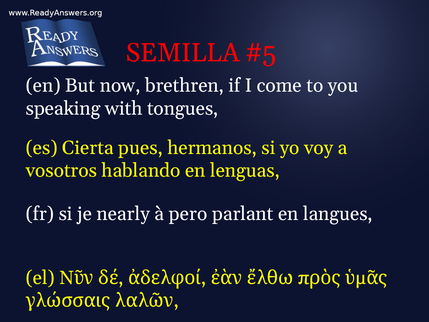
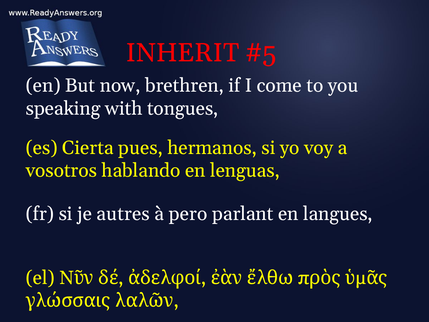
SEMILLA: SEMILLA -> INHERIT
nearly: nearly -> autres
